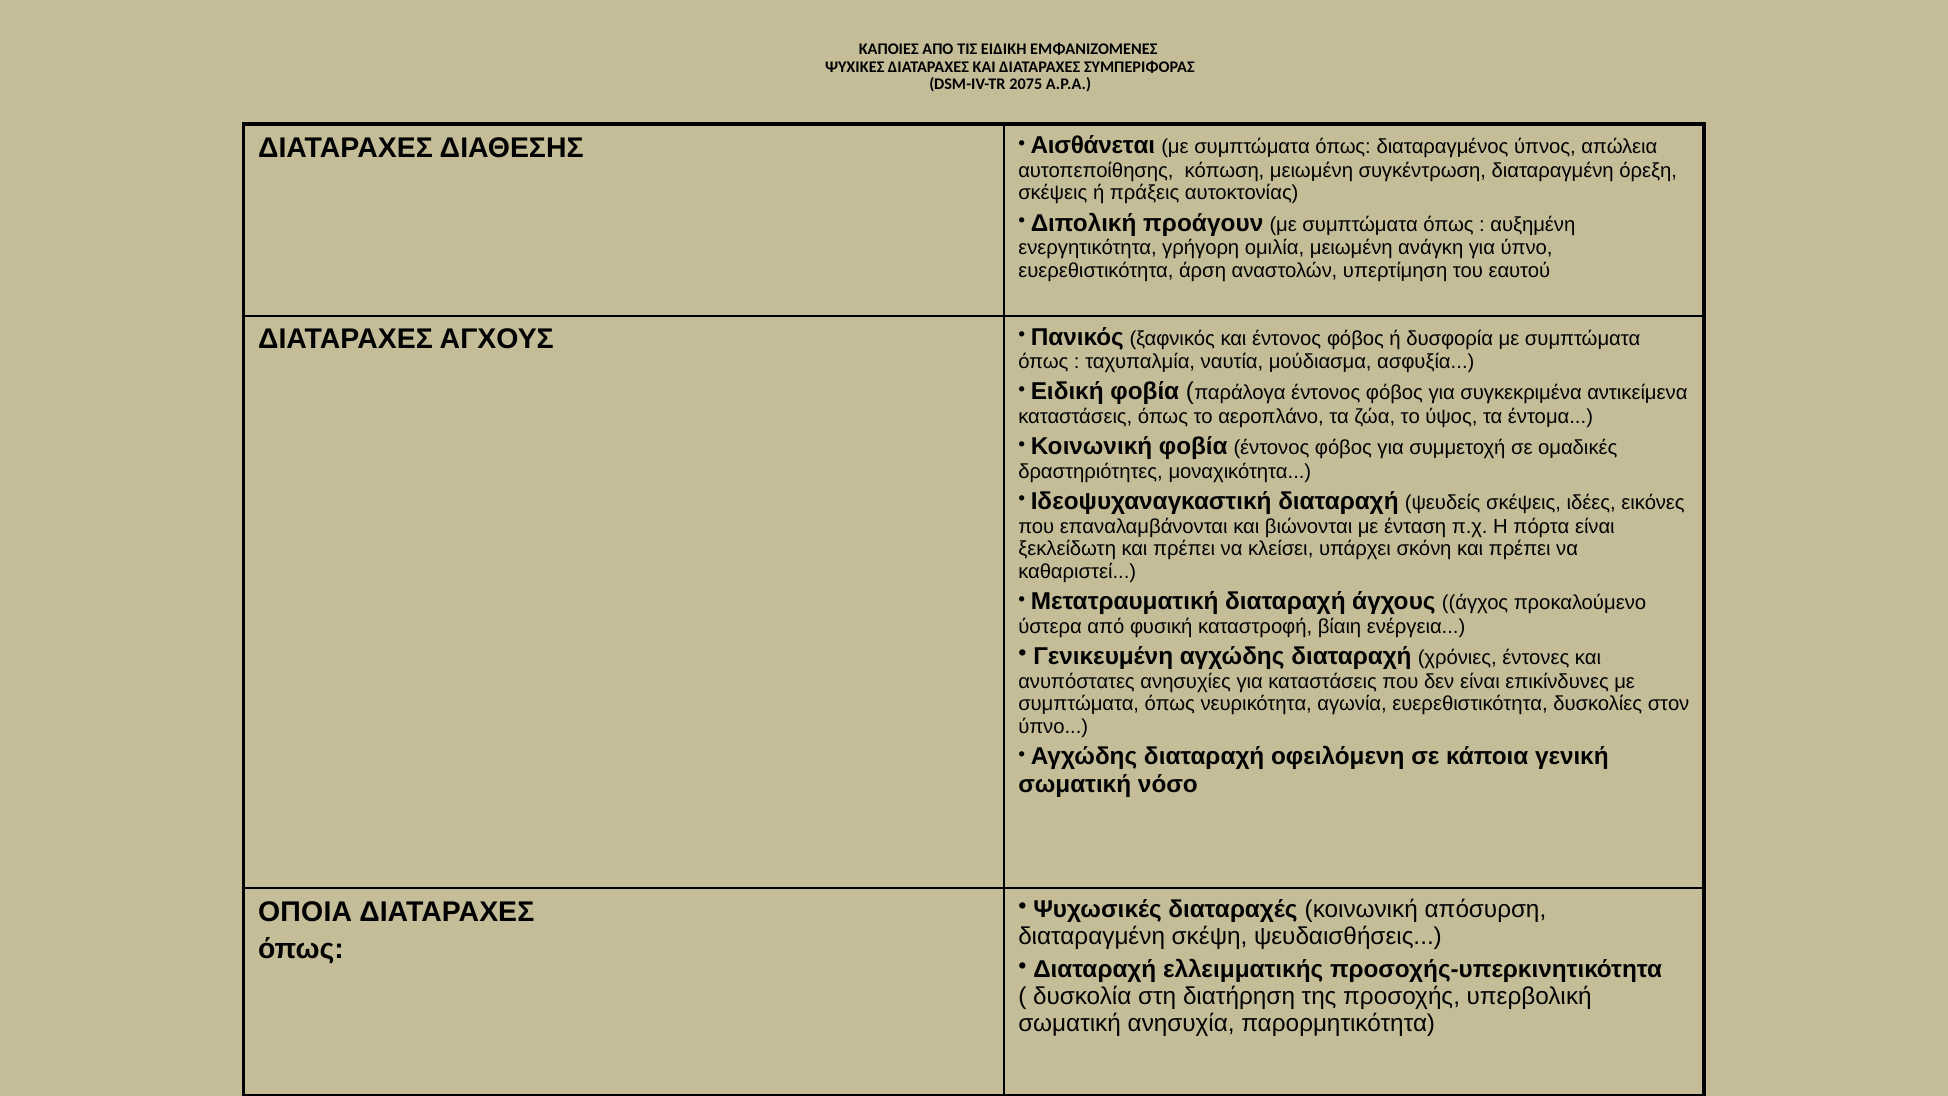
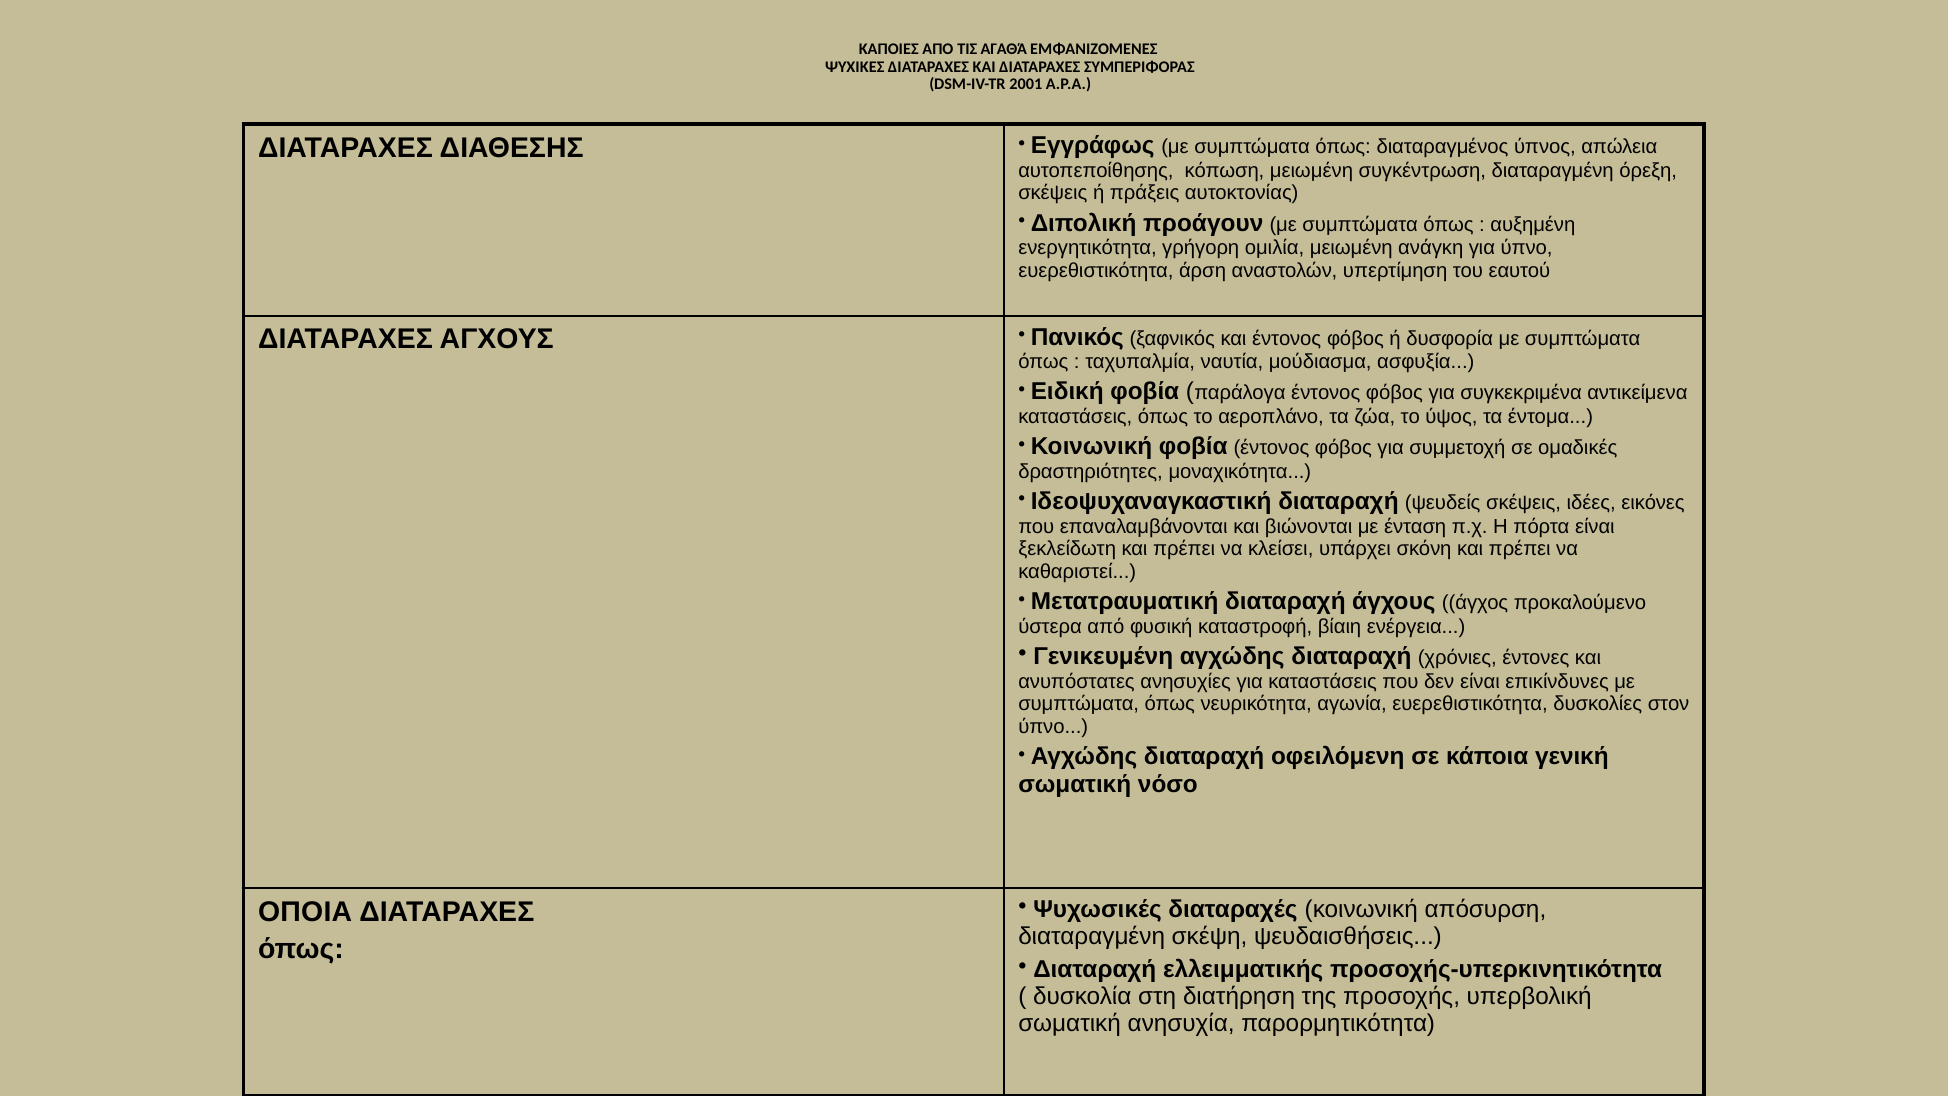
ΕΙΔΙΚΗ: ΕΙΔΙΚΗ -> ΑΓΑΘΆ
2075: 2075 -> 2001
Αισθάνεται: Αισθάνεται -> Εγγράφως
